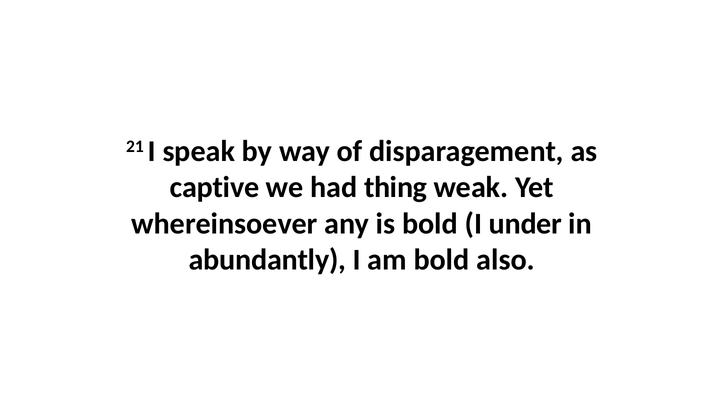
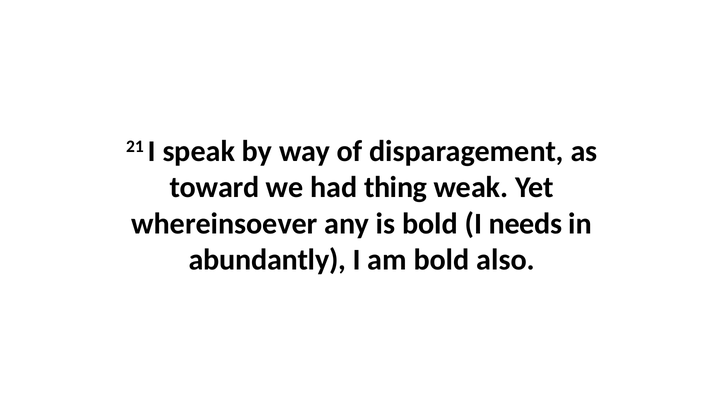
captive: captive -> toward
under: under -> needs
